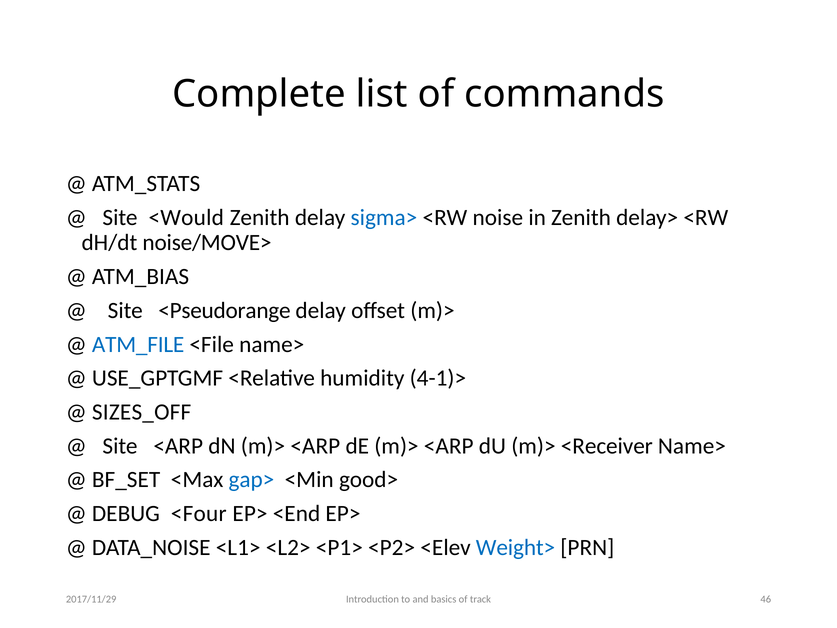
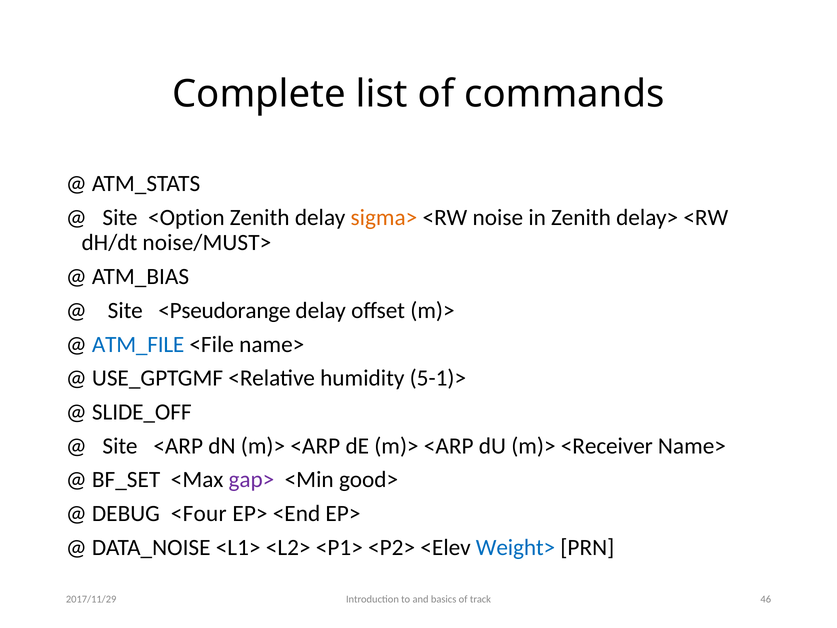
<Would: <Would -> <Option
sigma> colour: blue -> orange
noise/MOVE>: noise/MOVE> -> noise/MUST>
4-1)>: 4-1)> -> 5-1)>
SIZES_OFF: SIZES_OFF -> SLIDE_OFF
gap> colour: blue -> purple
